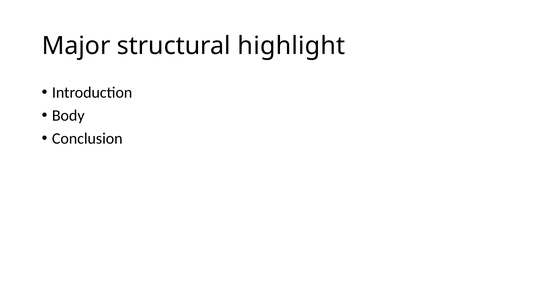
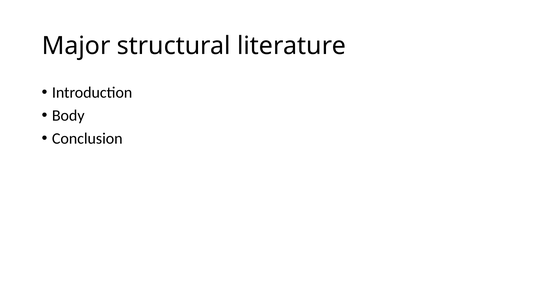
highlight: highlight -> literature
